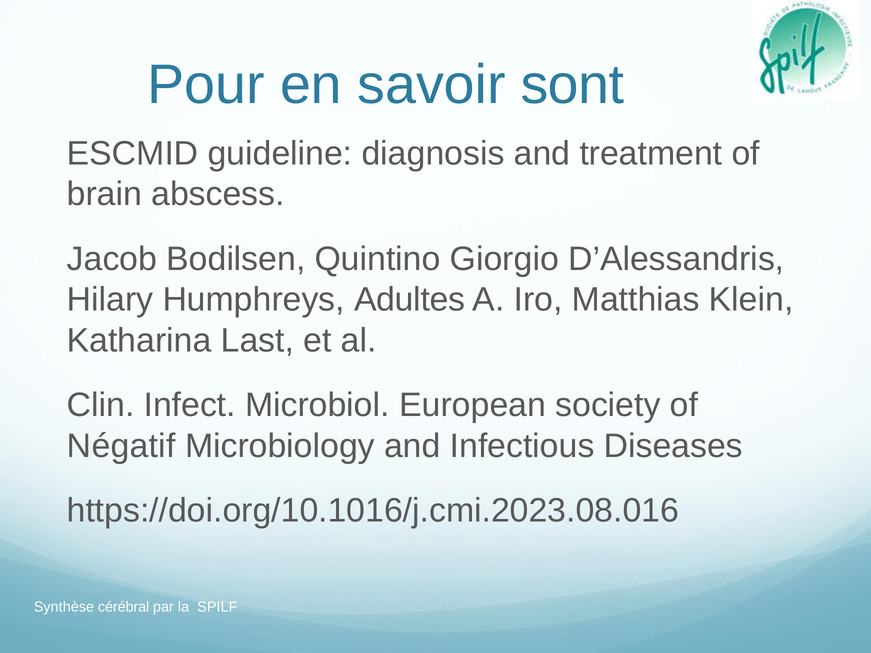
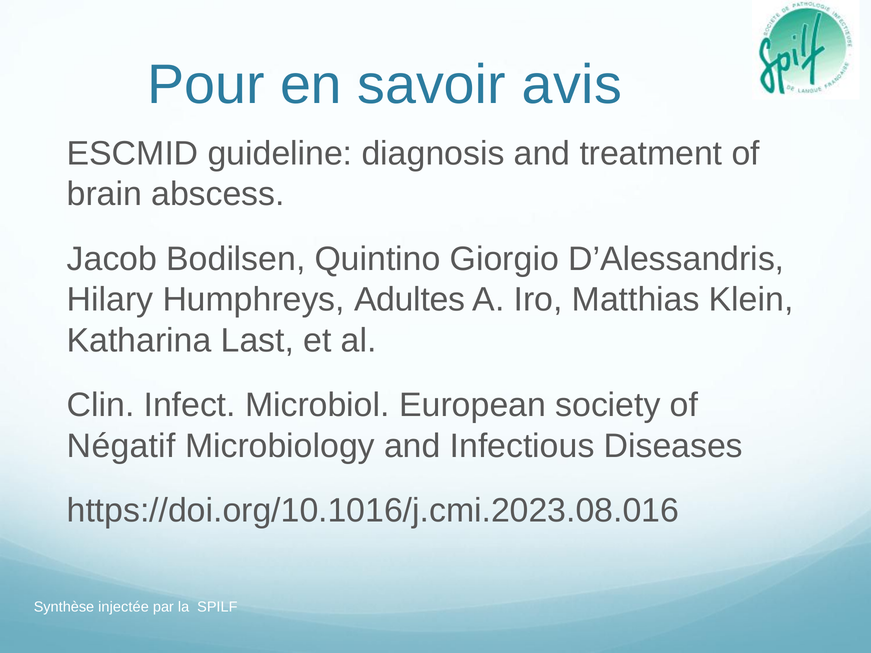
sont: sont -> avis
cérébral: cérébral -> injectée
